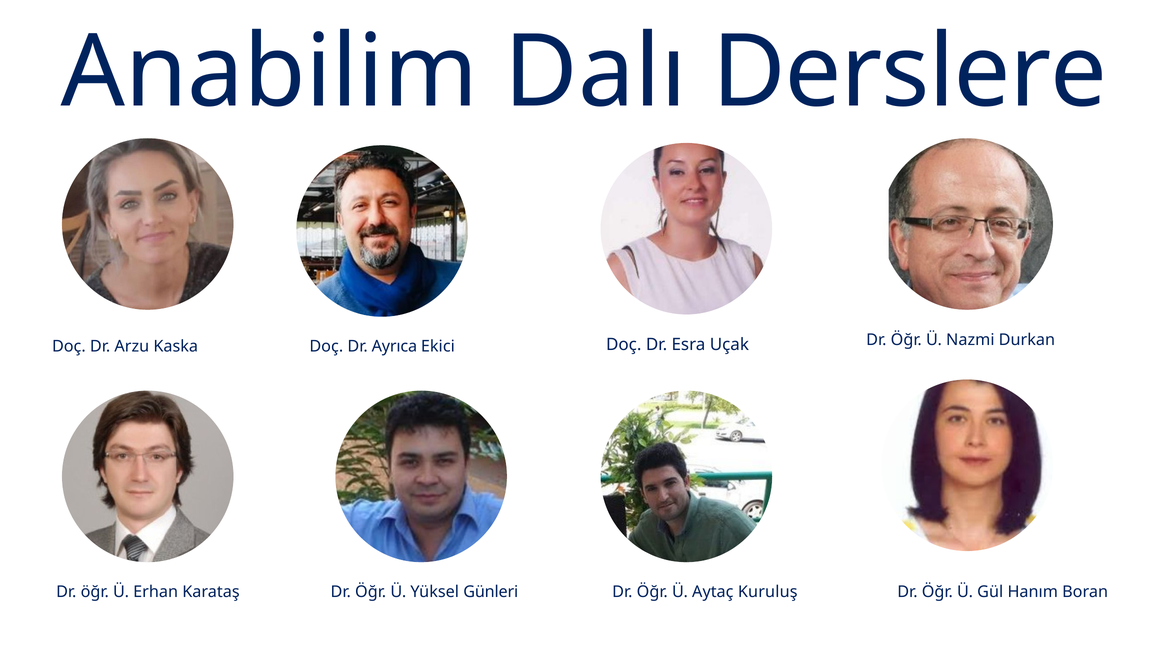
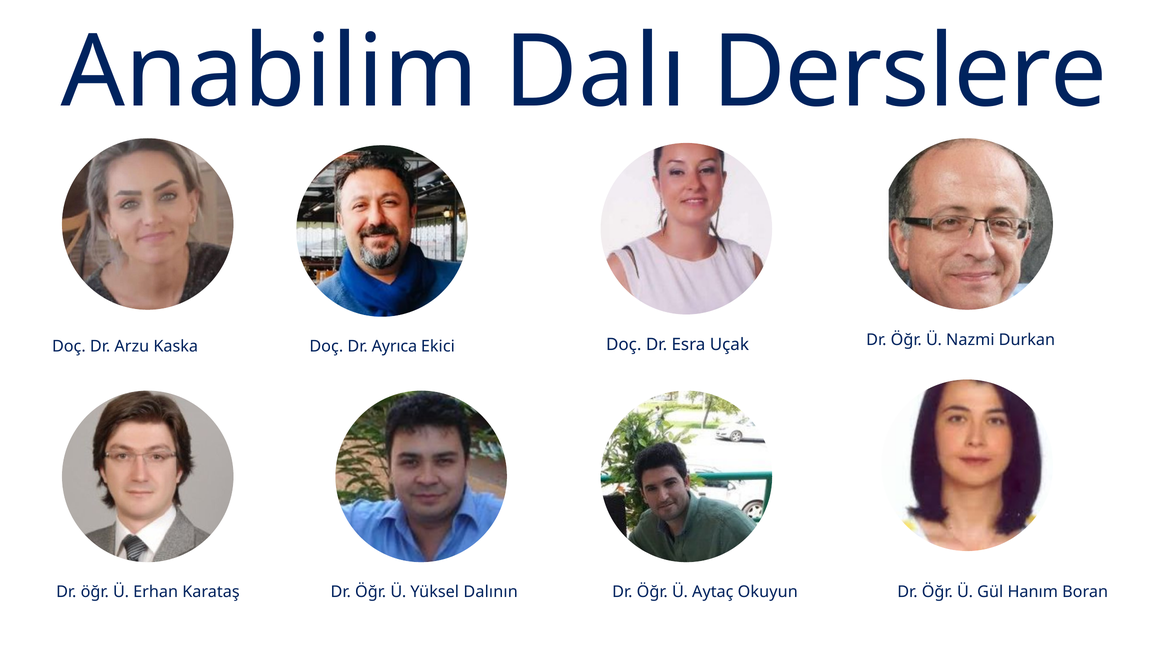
Günleri: Günleri -> Dalının
Kuruluş: Kuruluş -> Okuyun
